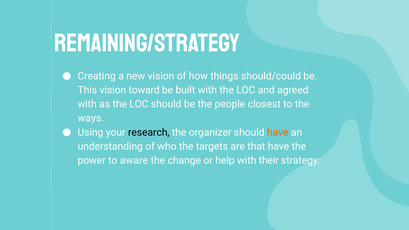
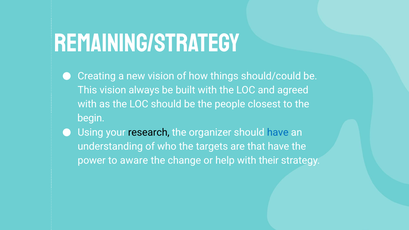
toward: toward -> always
ways: ways -> begin
have at (278, 132) colour: orange -> blue
